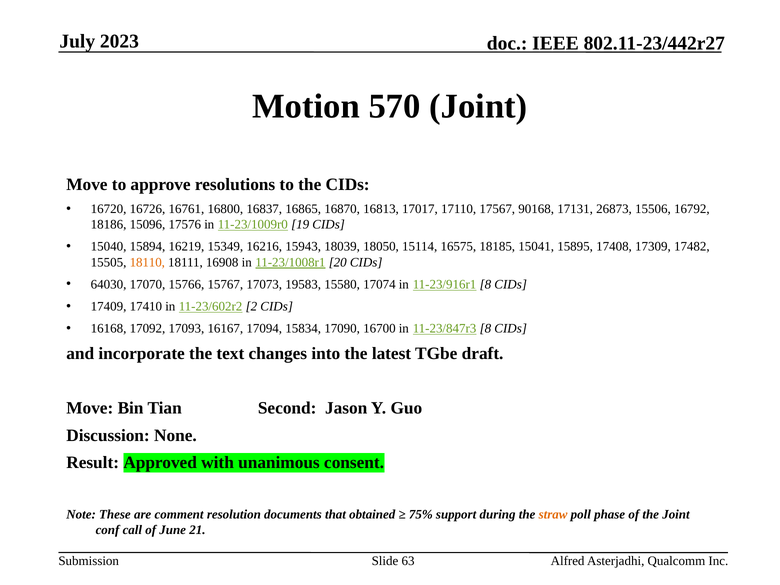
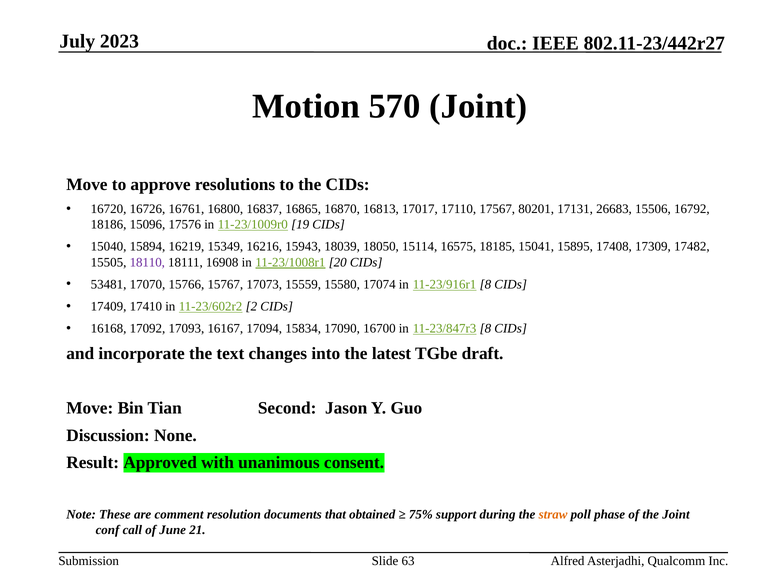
90168: 90168 -> 80201
26873: 26873 -> 26683
18110 colour: orange -> purple
64030: 64030 -> 53481
19583: 19583 -> 15559
